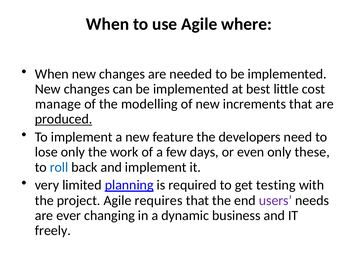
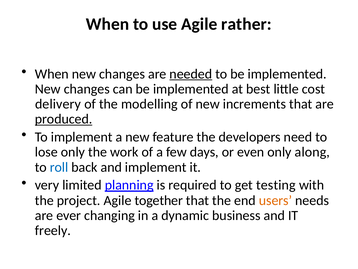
where: where -> rather
needed underline: none -> present
manage: manage -> delivery
these: these -> along
requires: requires -> together
users colour: purple -> orange
